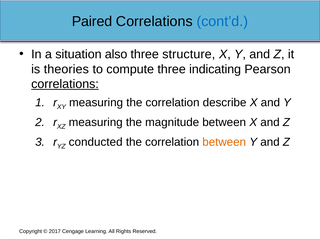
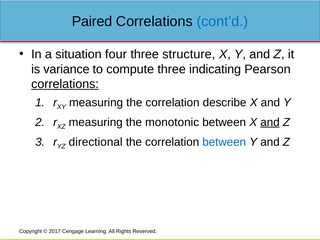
also: also -> four
theories: theories -> variance
magnitude: magnitude -> monotonic
and at (270, 122) underline: none -> present
conducted: conducted -> directional
between at (224, 142) colour: orange -> blue
